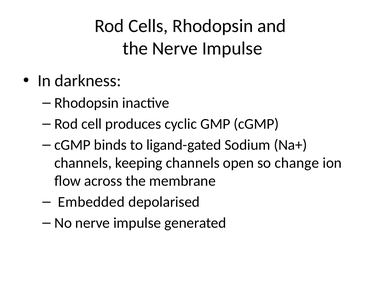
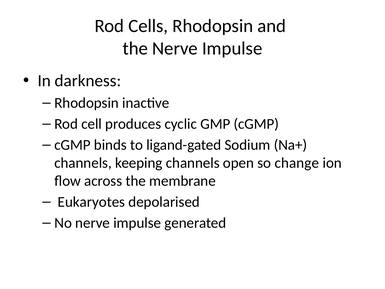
Embedded: Embedded -> Eukaryotes
